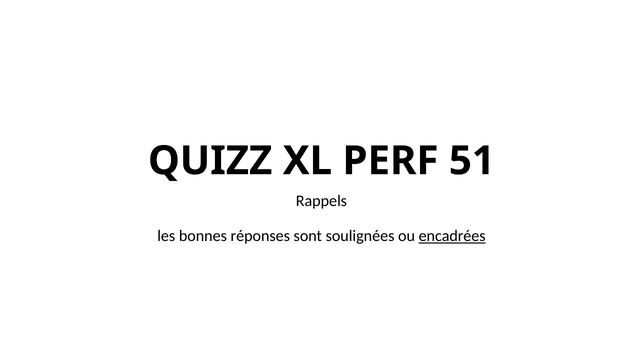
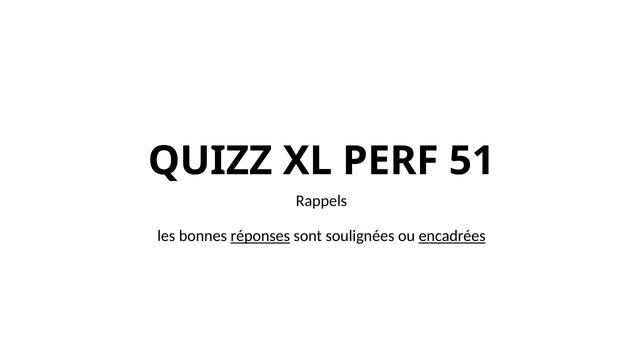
réponses underline: none -> present
